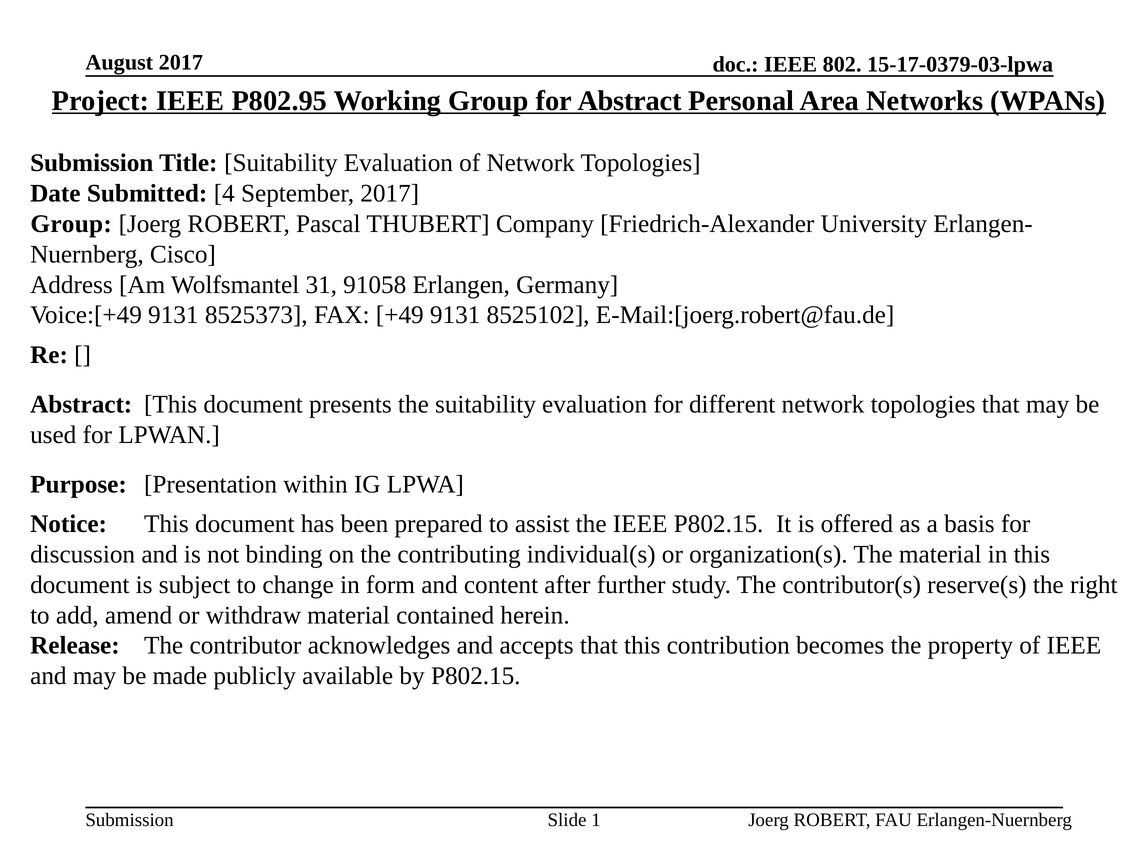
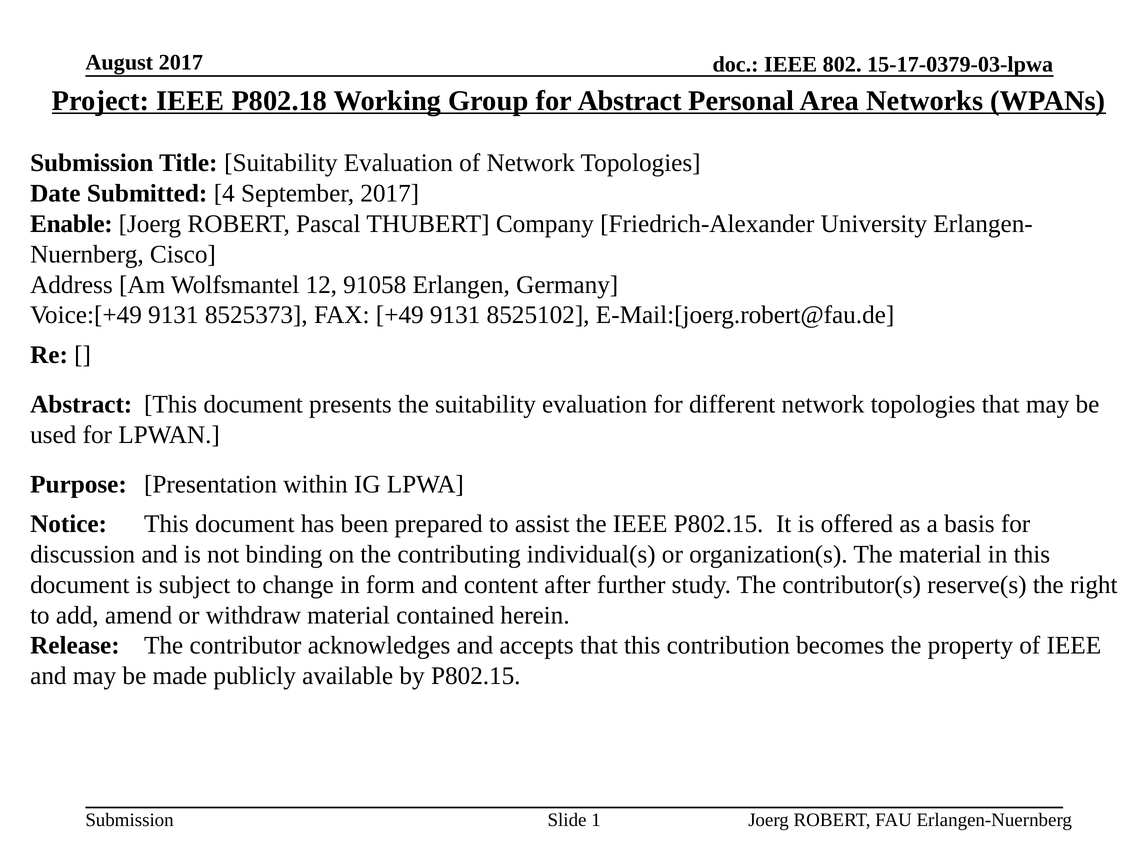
P802.95: P802.95 -> P802.18
Group at (71, 224): Group -> Enable
31: 31 -> 12
